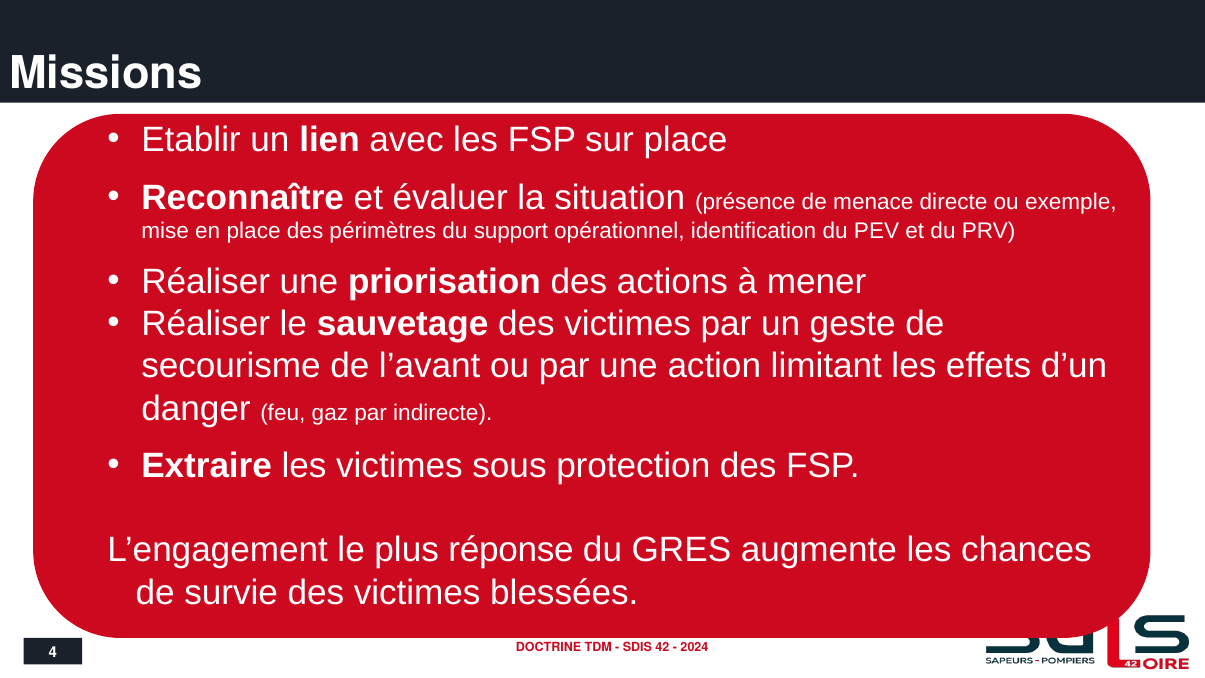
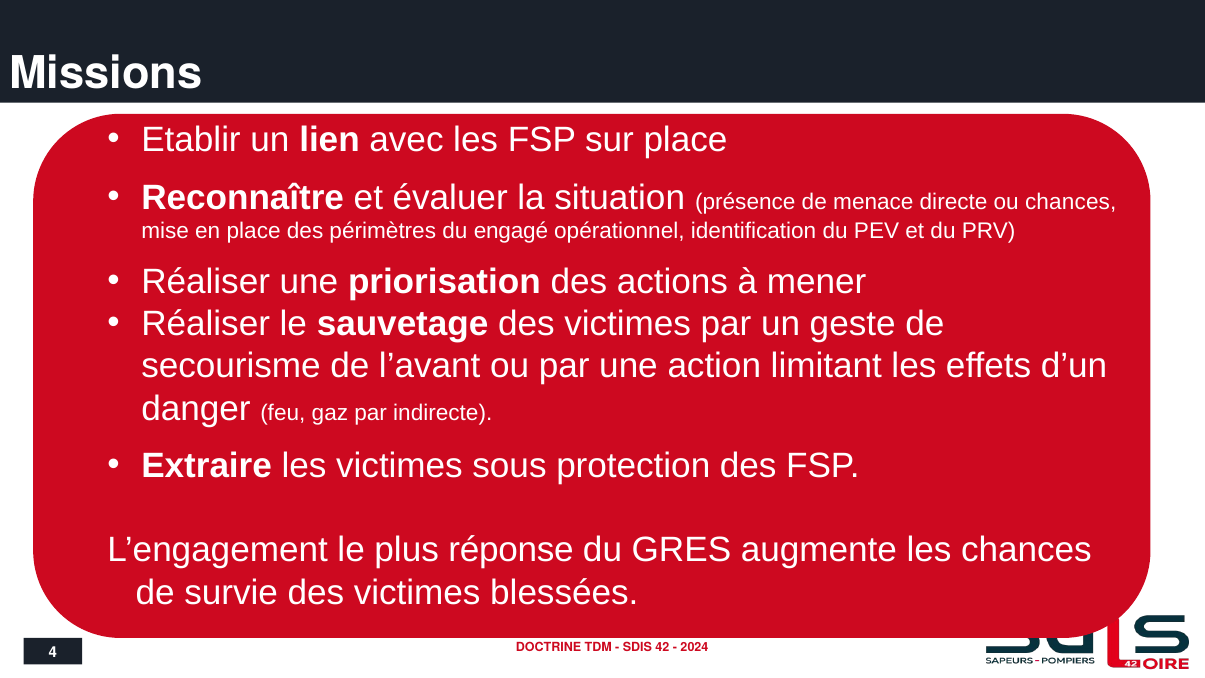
ou exemple: exemple -> chances
support: support -> engagé
